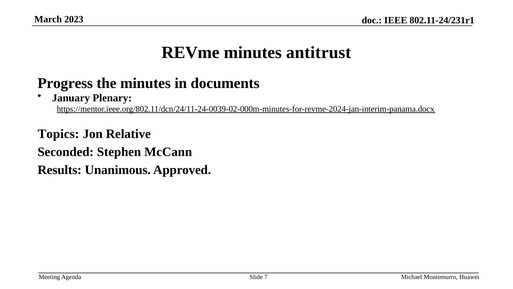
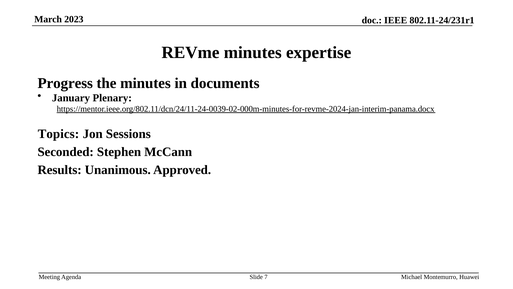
antitrust: antitrust -> expertise
Relative: Relative -> Sessions
